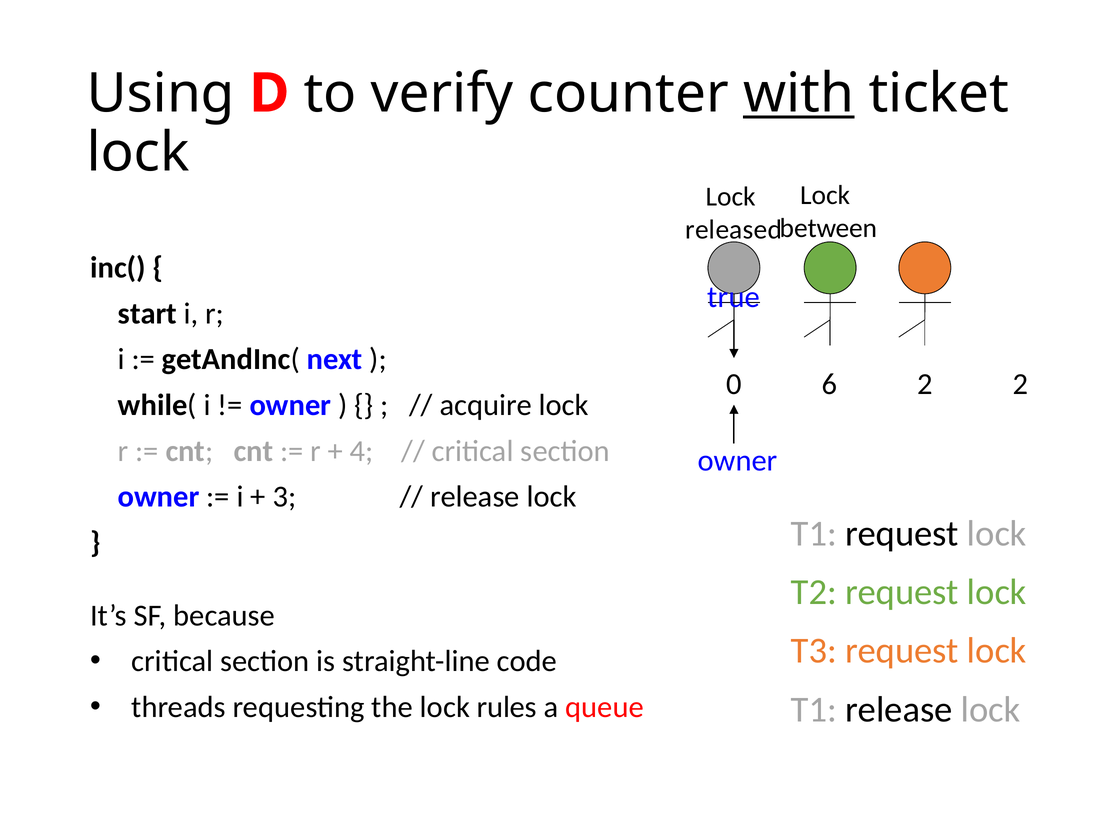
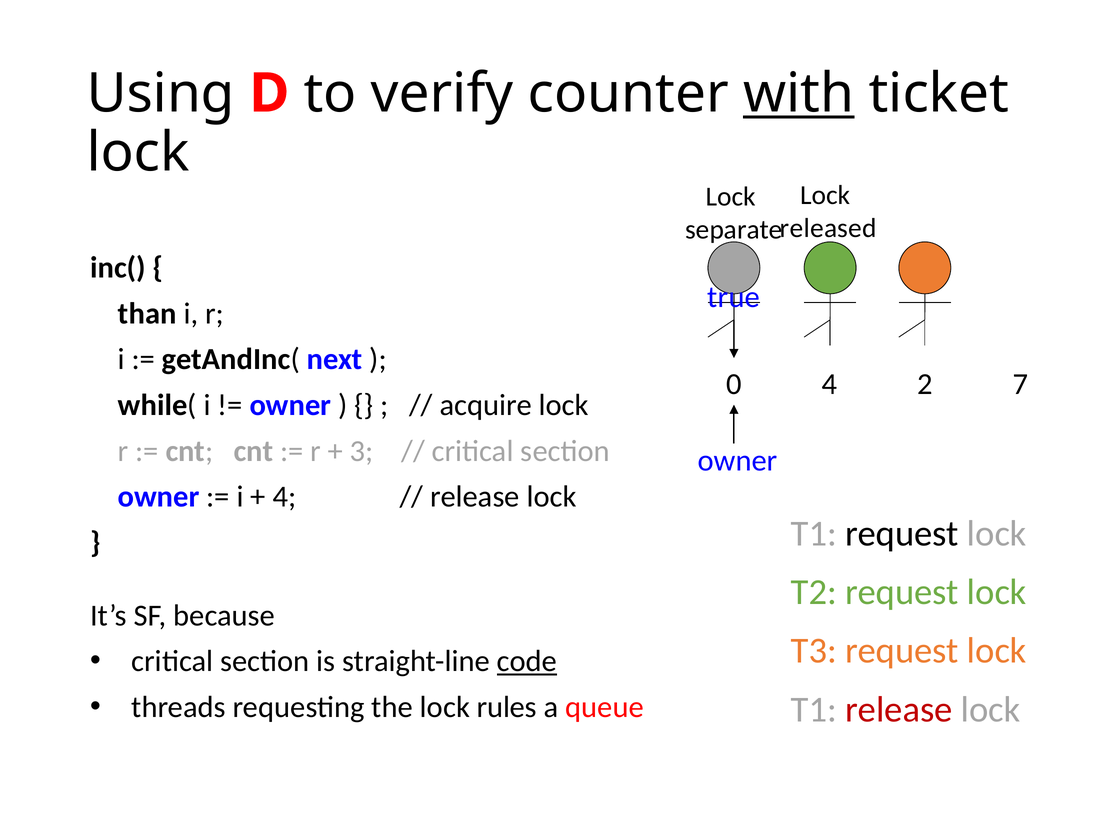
between: between -> released
released: released -> separate
start: start -> than
0 6: 6 -> 4
2 2: 2 -> 7
4: 4 -> 3
3 at (284, 497): 3 -> 4
code underline: none -> present
release at (899, 710) colour: black -> red
